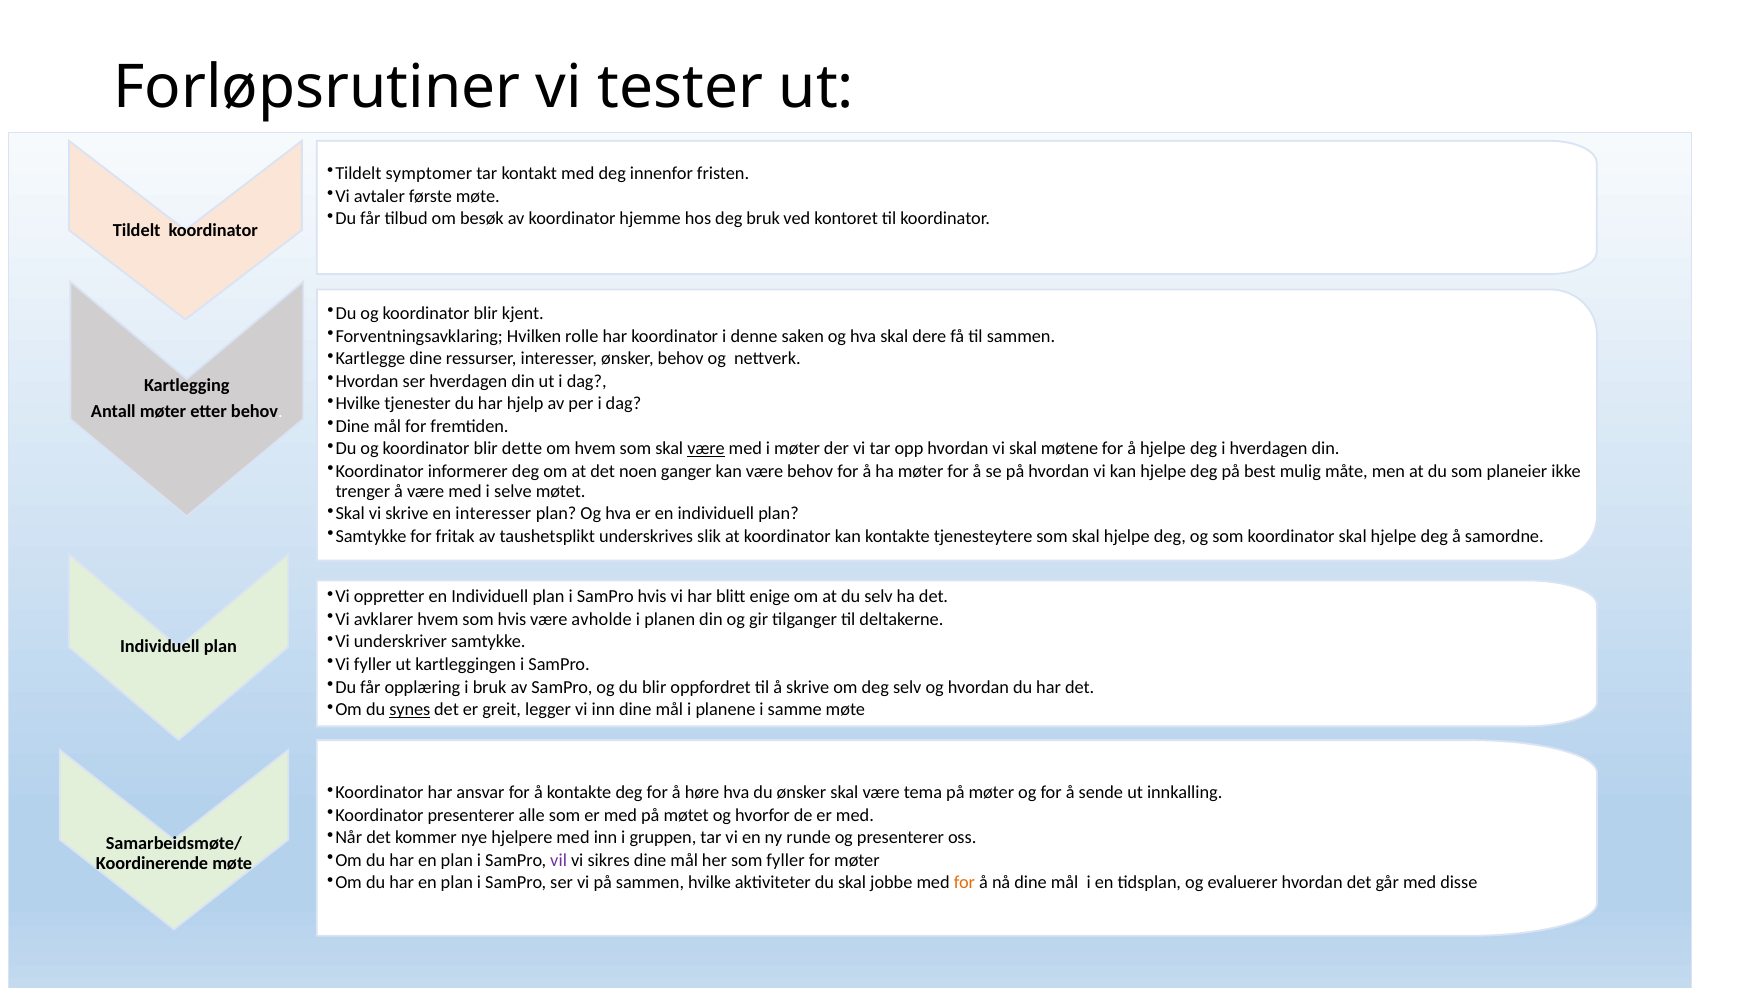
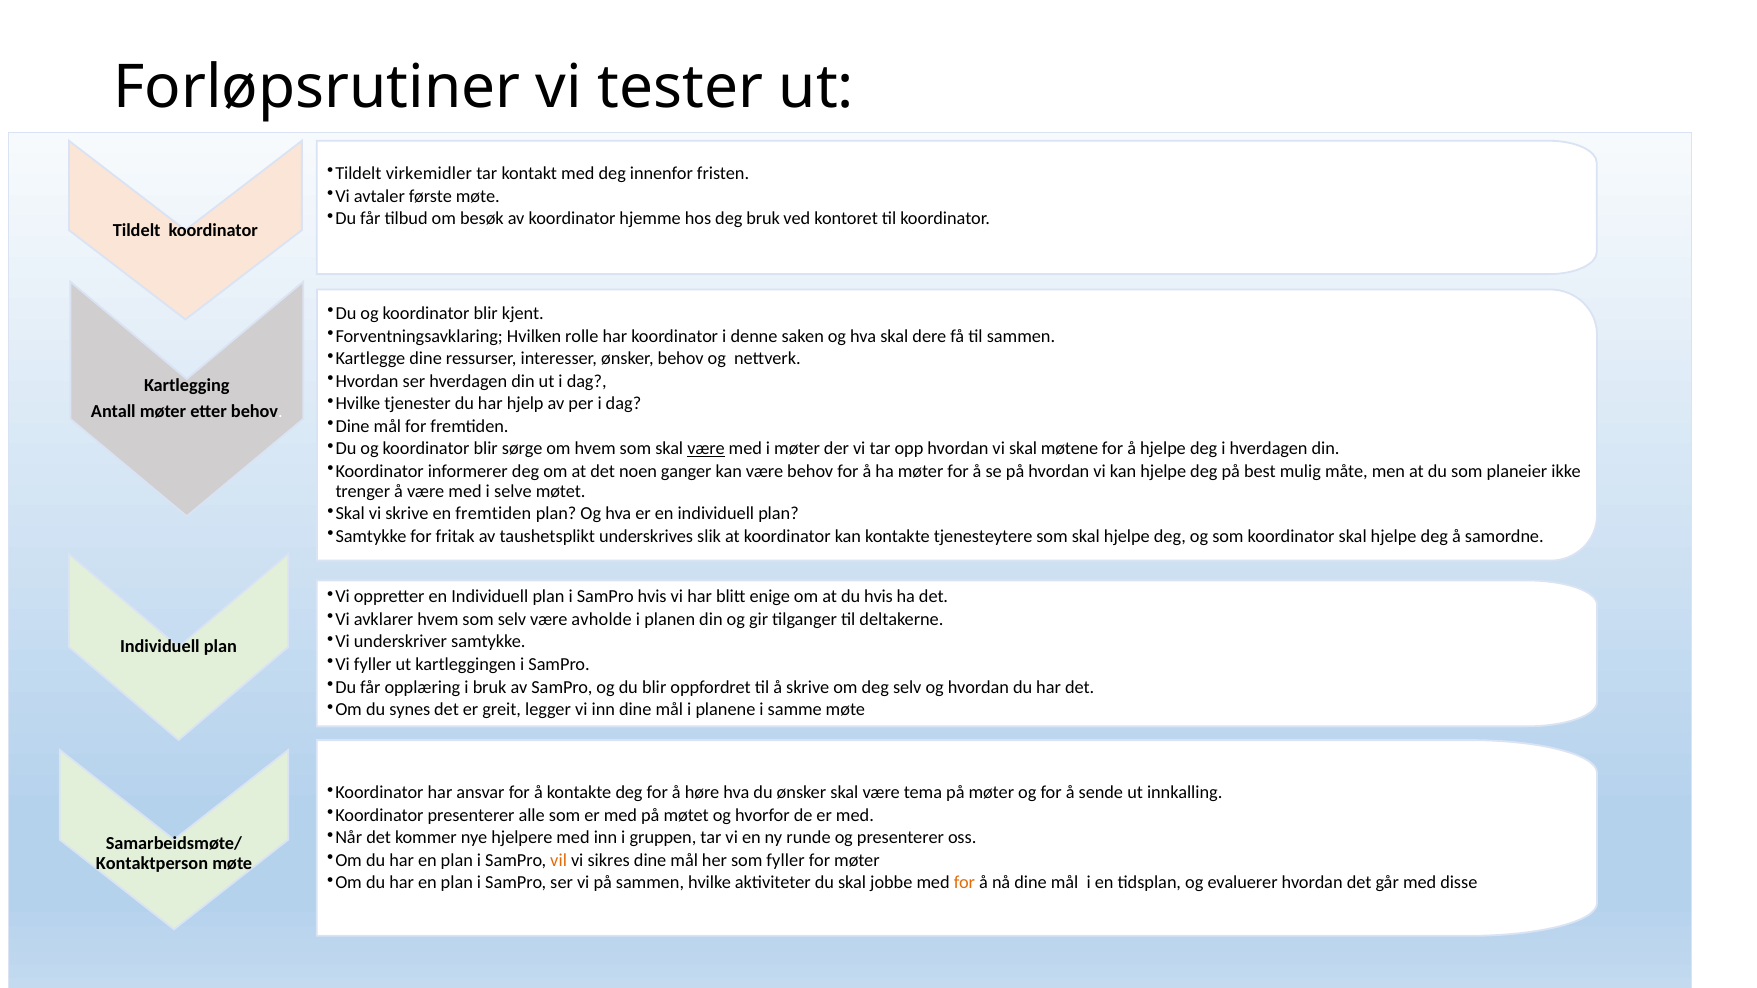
symptomer: symptomer -> virkemidler
dette: dette -> sørge
en interesser: interesser -> fremtiden
du selv: selv -> hvis
som hvis: hvis -> selv
synes underline: present -> none
vil colour: purple -> orange
Koordinerende: Koordinerende -> Kontaktperson
